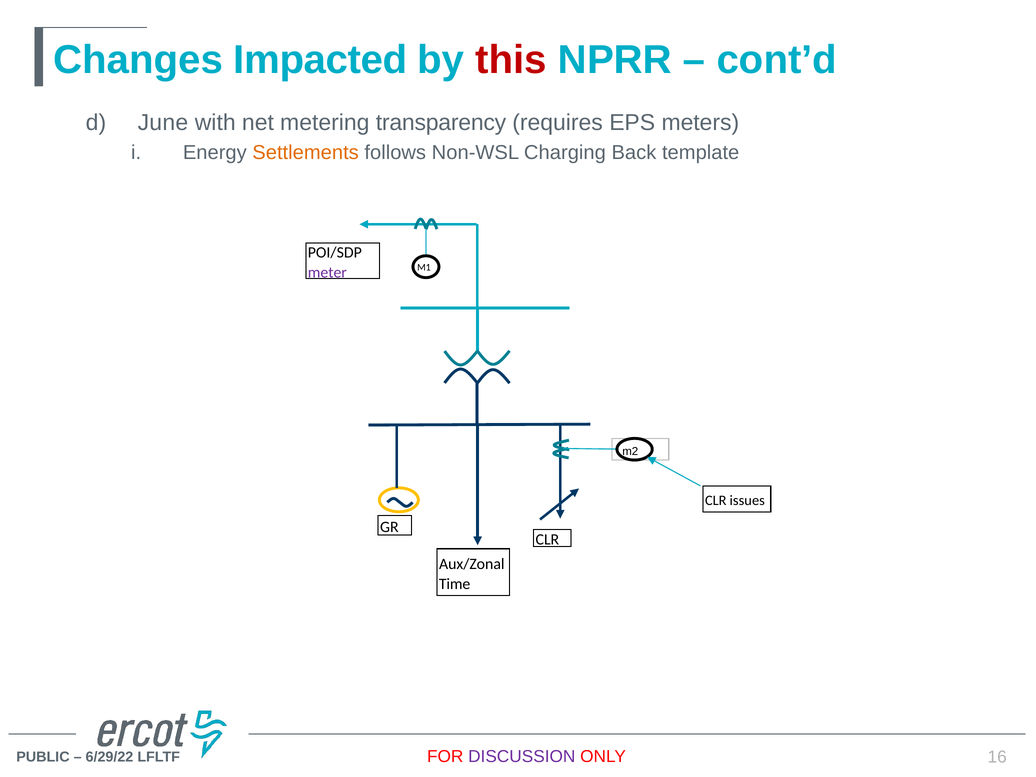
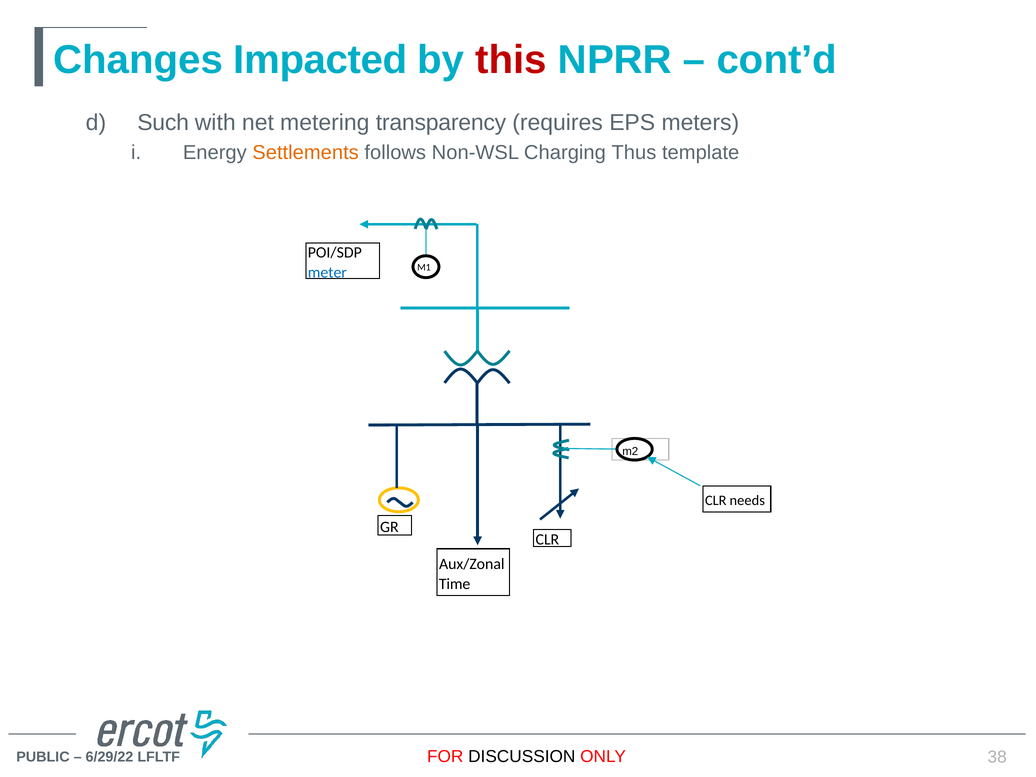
June: June -> Such
Back: Back -> Thus
meter colour: purple -> blue
issues: issues -> needs
DISCUSSION colour: purple -> black
16: 16 -> 38
